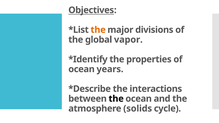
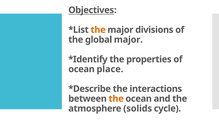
global vapor: vapor -> major
years: years -> place
the at (116, 99) colour: black -> orange
